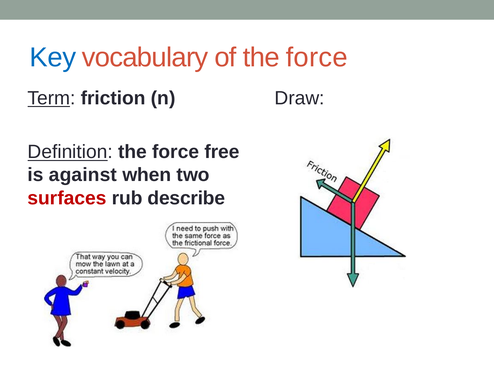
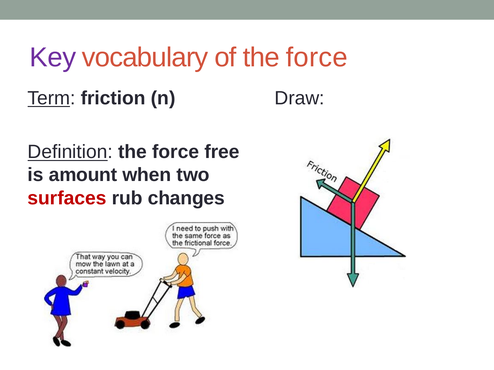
Key colour: blue -> purple
against: against -> amount
describe: describe -> changes
